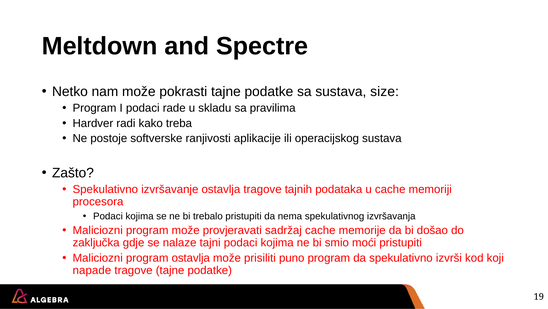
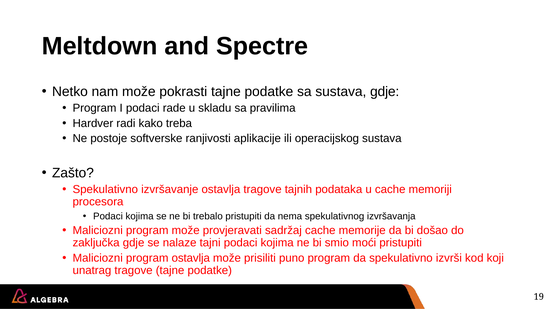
sustava size: size -> gdje
napade: napade -> unatrag
